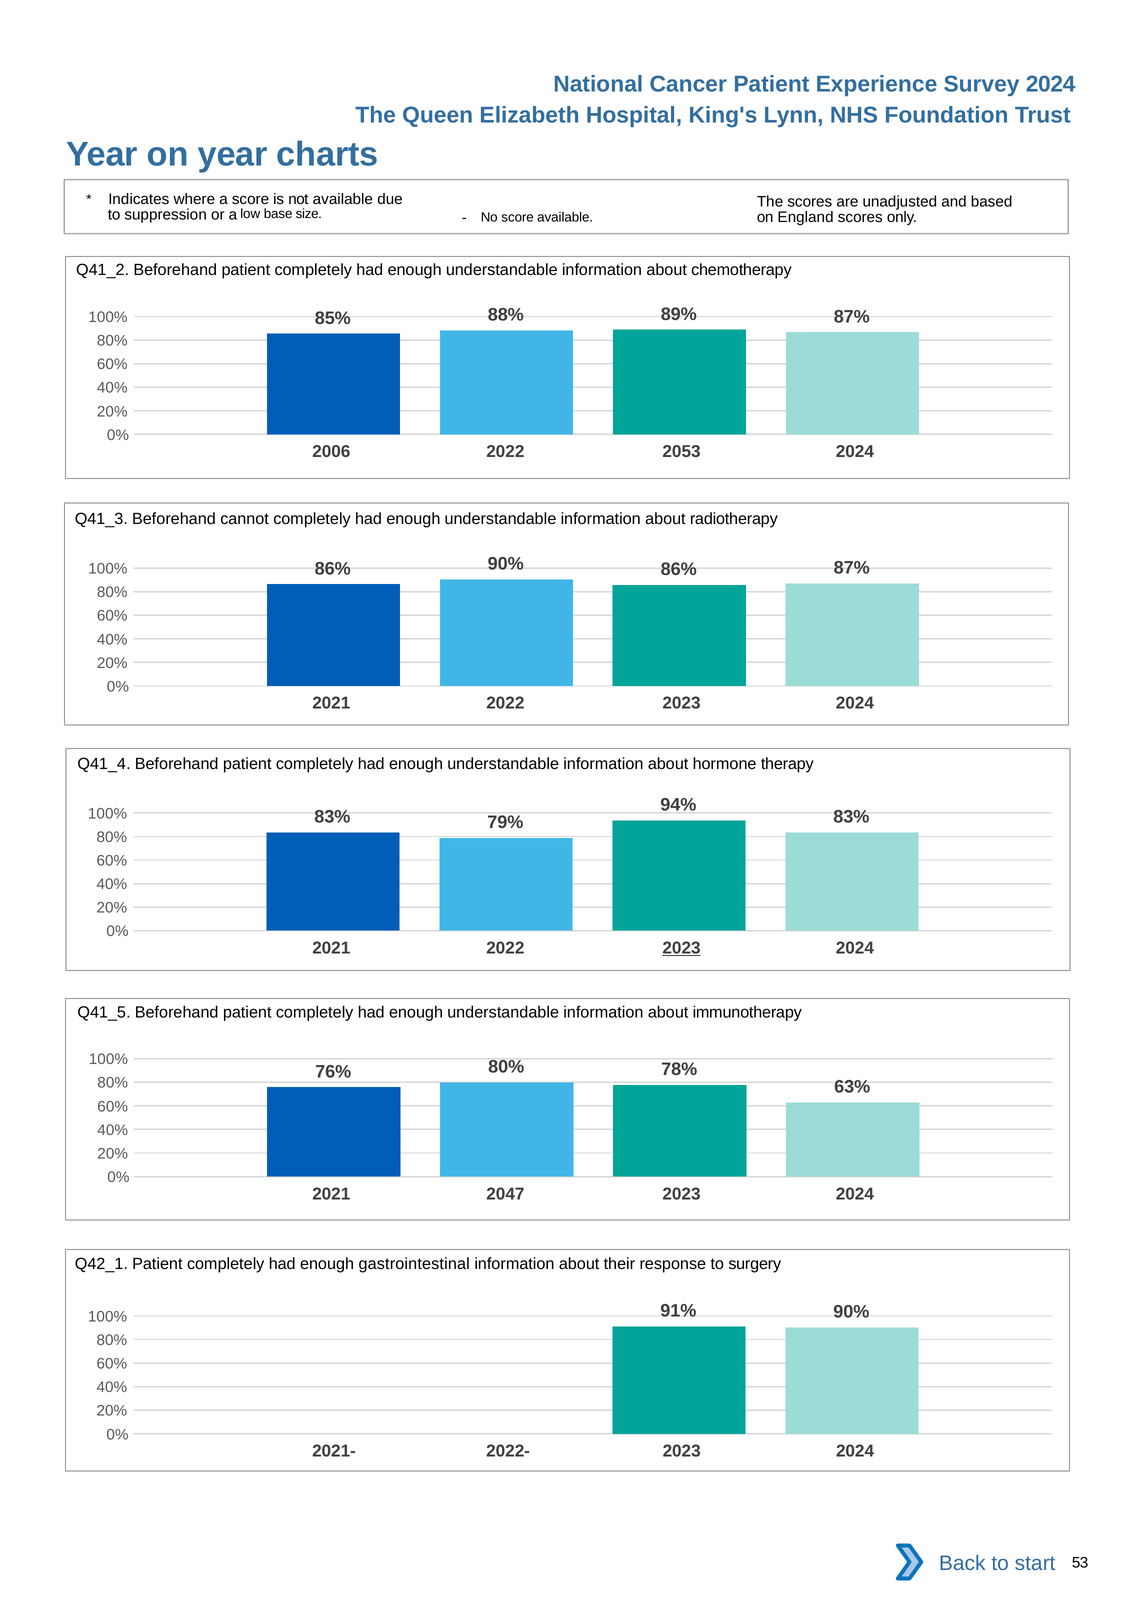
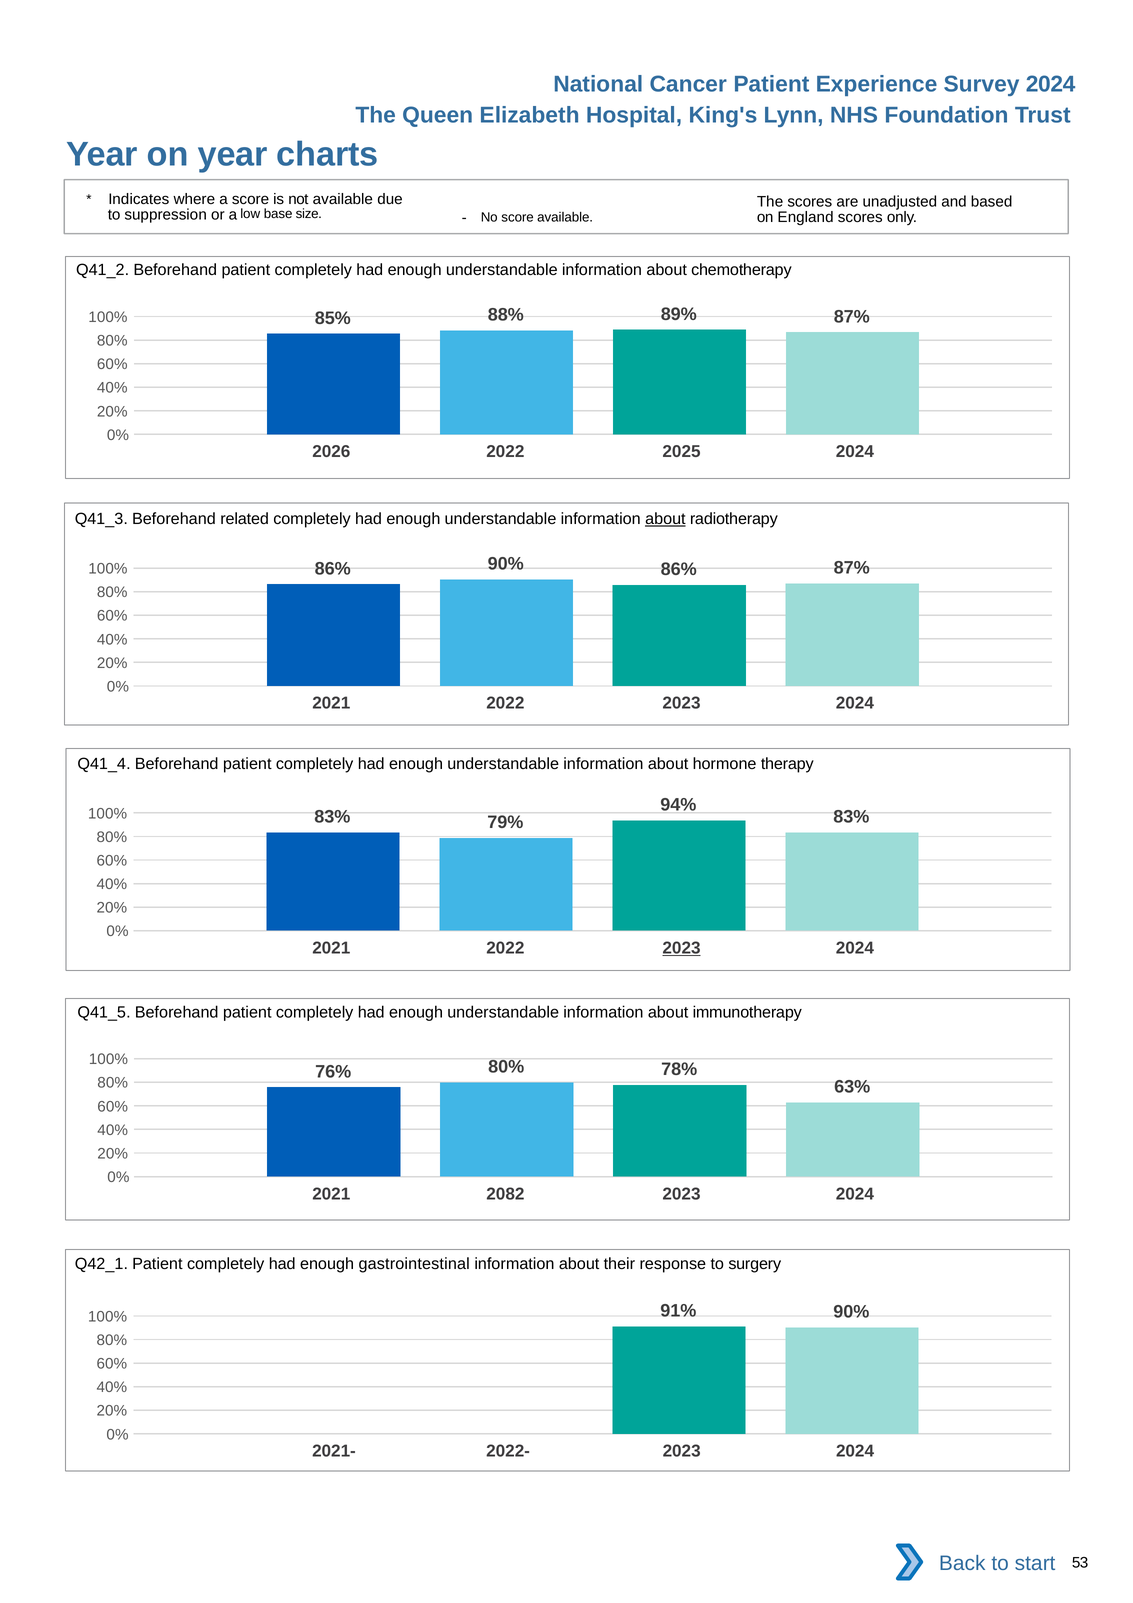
2006: 2006 -> 2026
2053: 2053 -> 2025
cannot: cannot -> related
about at (665, 519) underline: none -> present
2047: 2047 -> 2082
